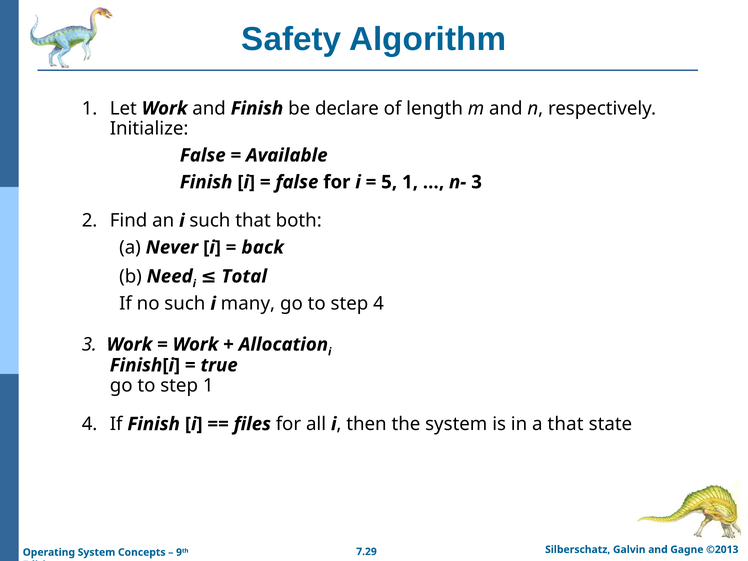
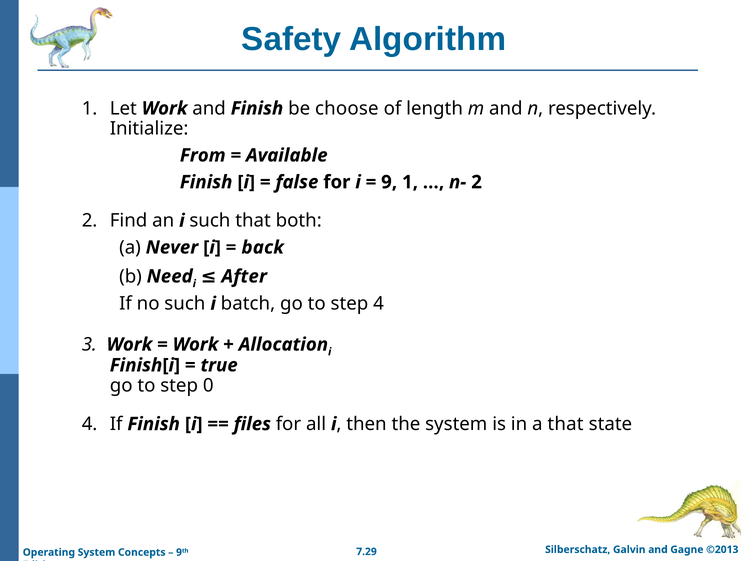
declare: declare -> choose
False at (203, 155): False -> From
5: 5 -> 9
n- 3: 3 -> 2
Total: Total -> After
many: many -> batch
step 1: 1 -> 0
